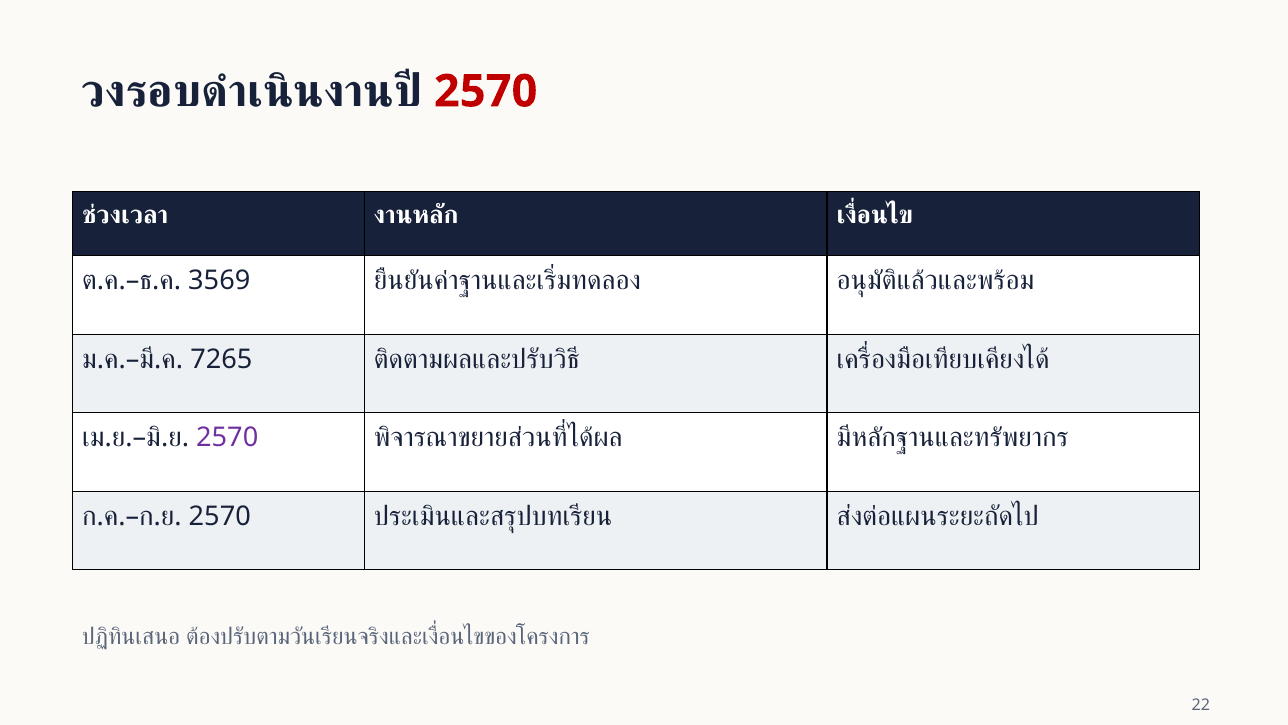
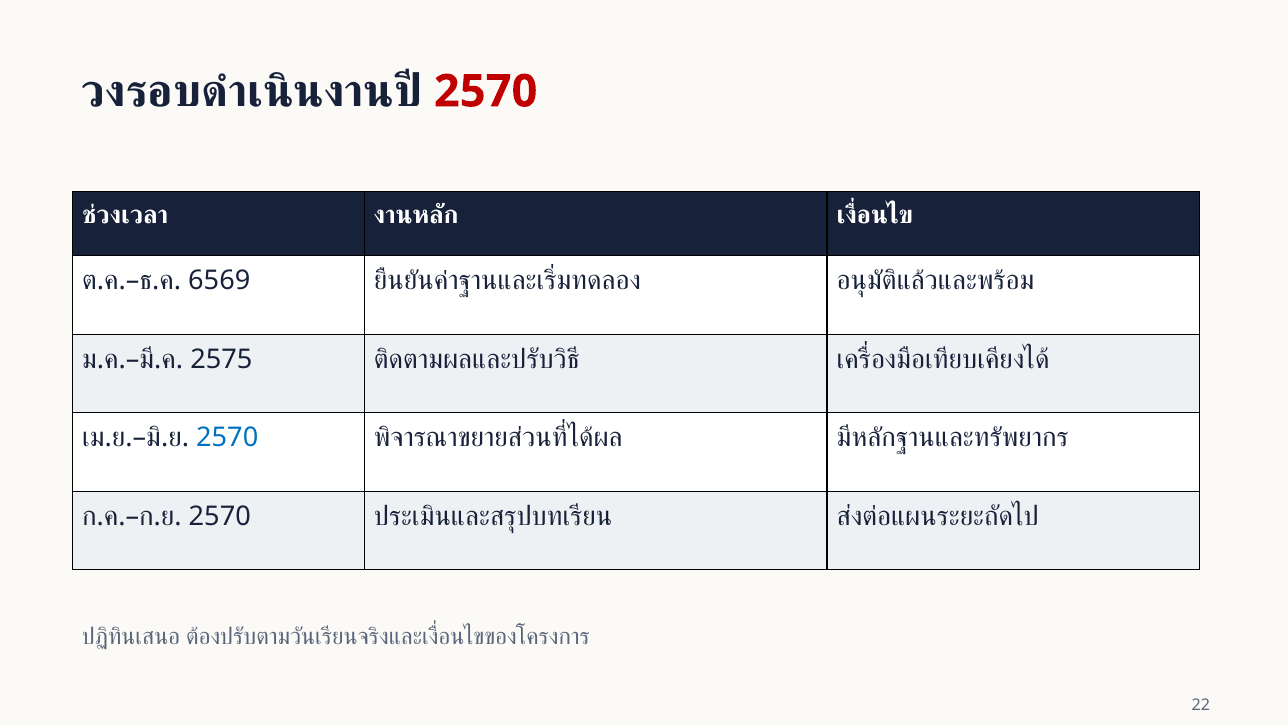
3569: 3569 -> 6569
7265: 7265 -> 2575
2570 at (227, 437) colour: purple -> blue
